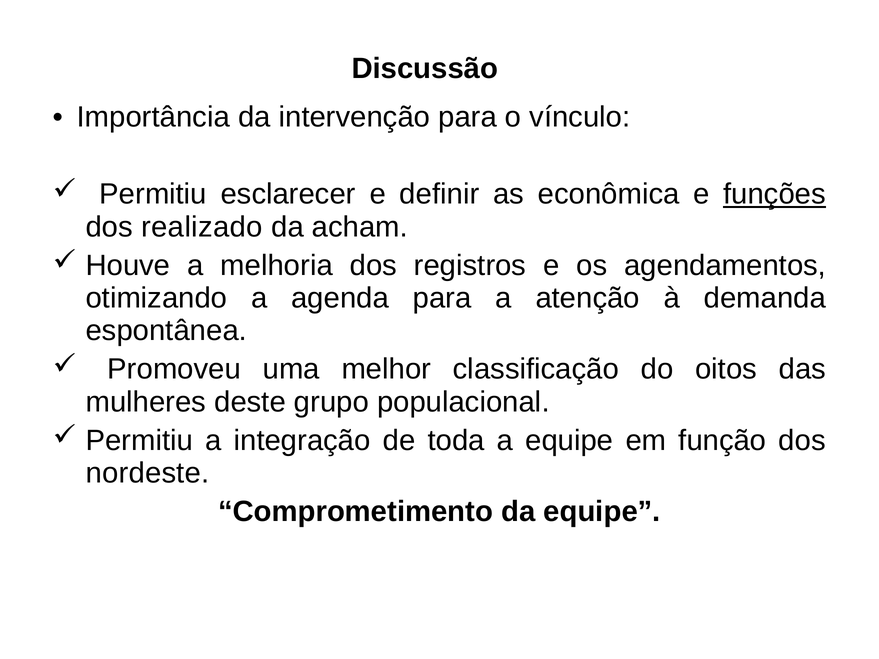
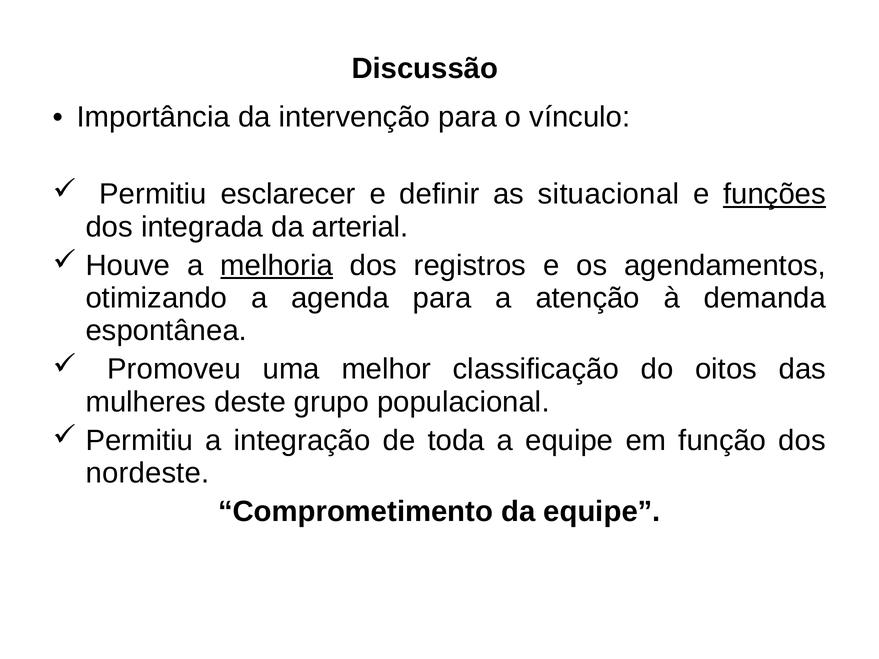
econômica: econômica -> situacional
realizado: realizado -> integrada
acham: acham -> arterial
melhoria underline: none -> present
